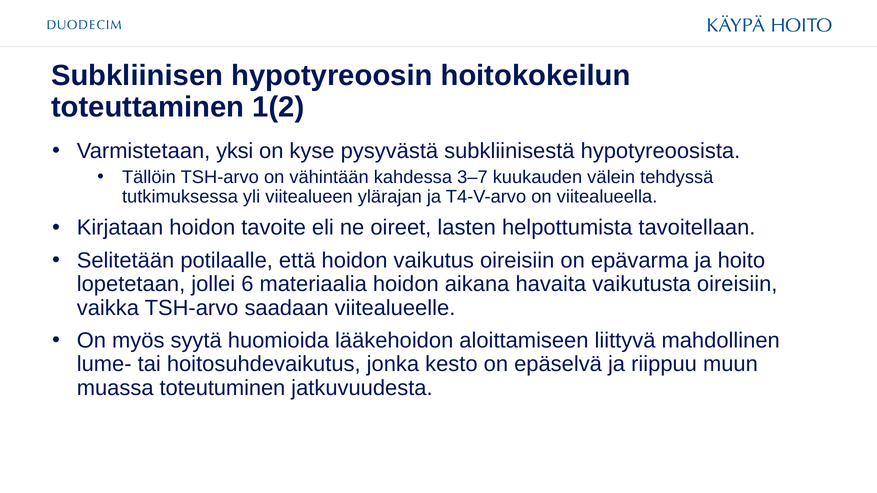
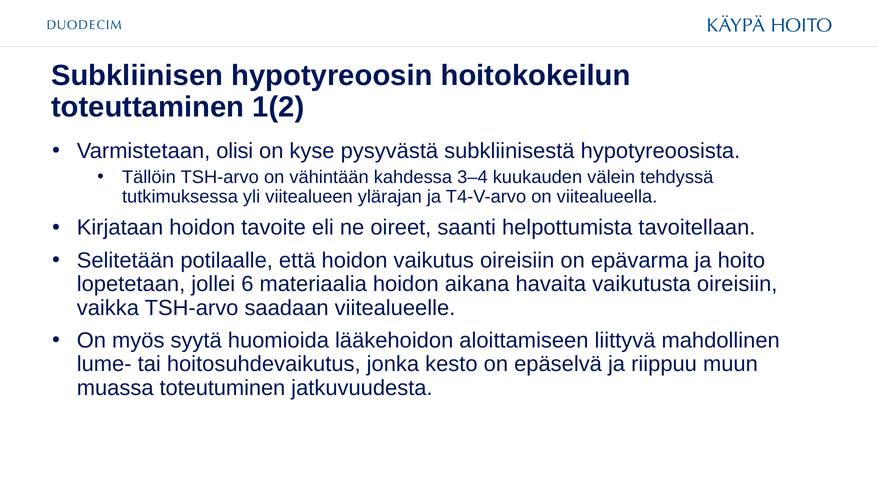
yksi: yksi -> olisi
3–7: 3–7 -> 3–4
lasten: lasten -> saanti
